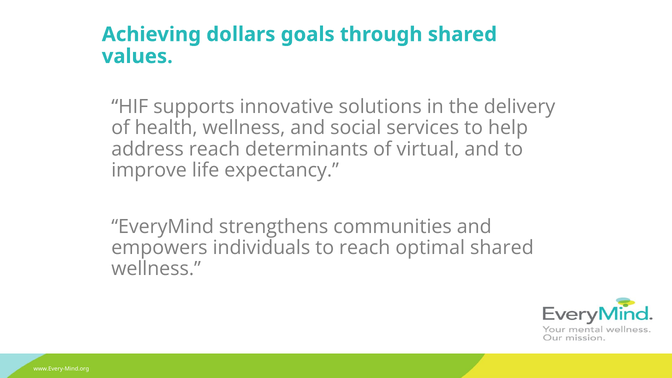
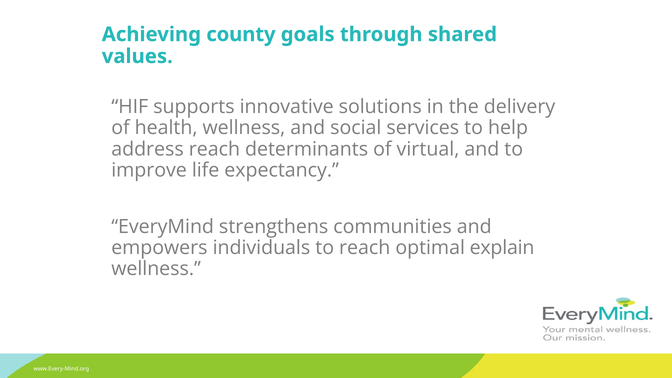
dollars: dollars -> county
optimal shared: shared -> explain
